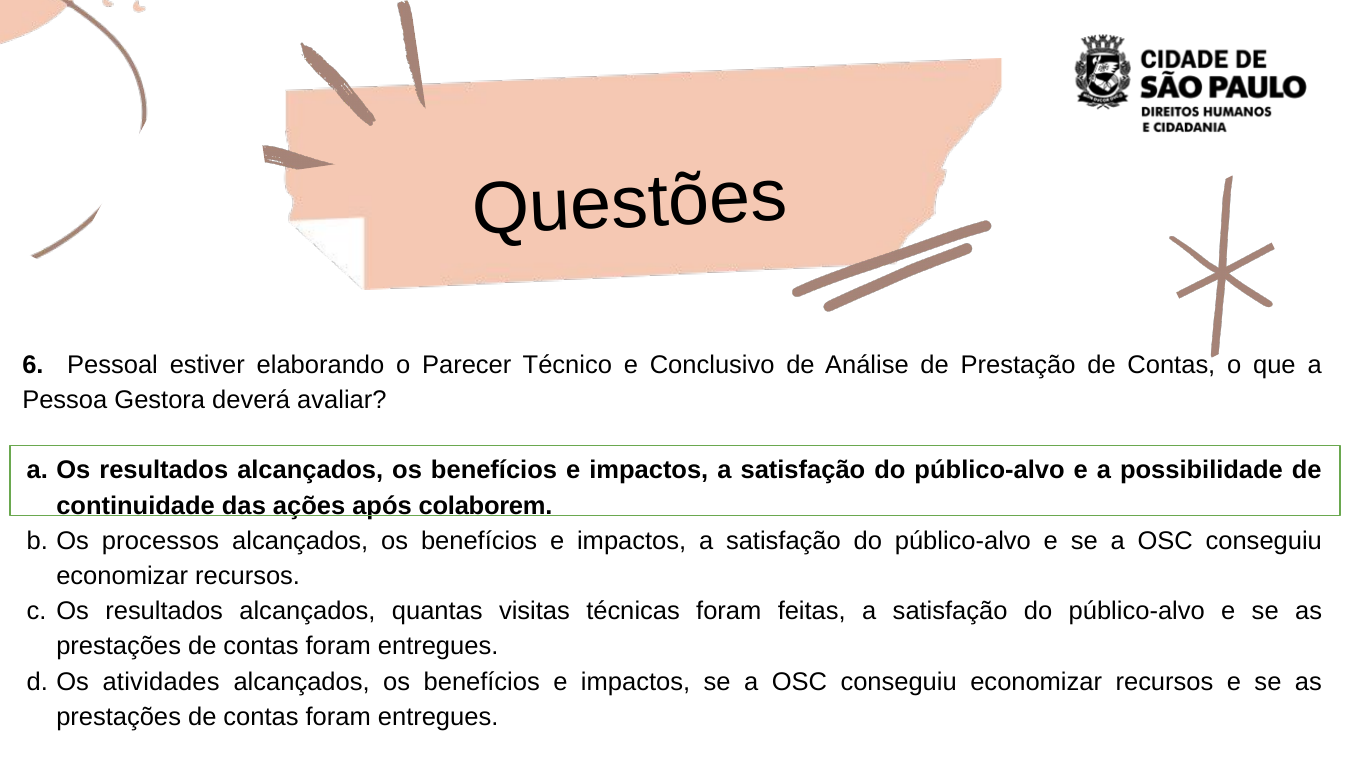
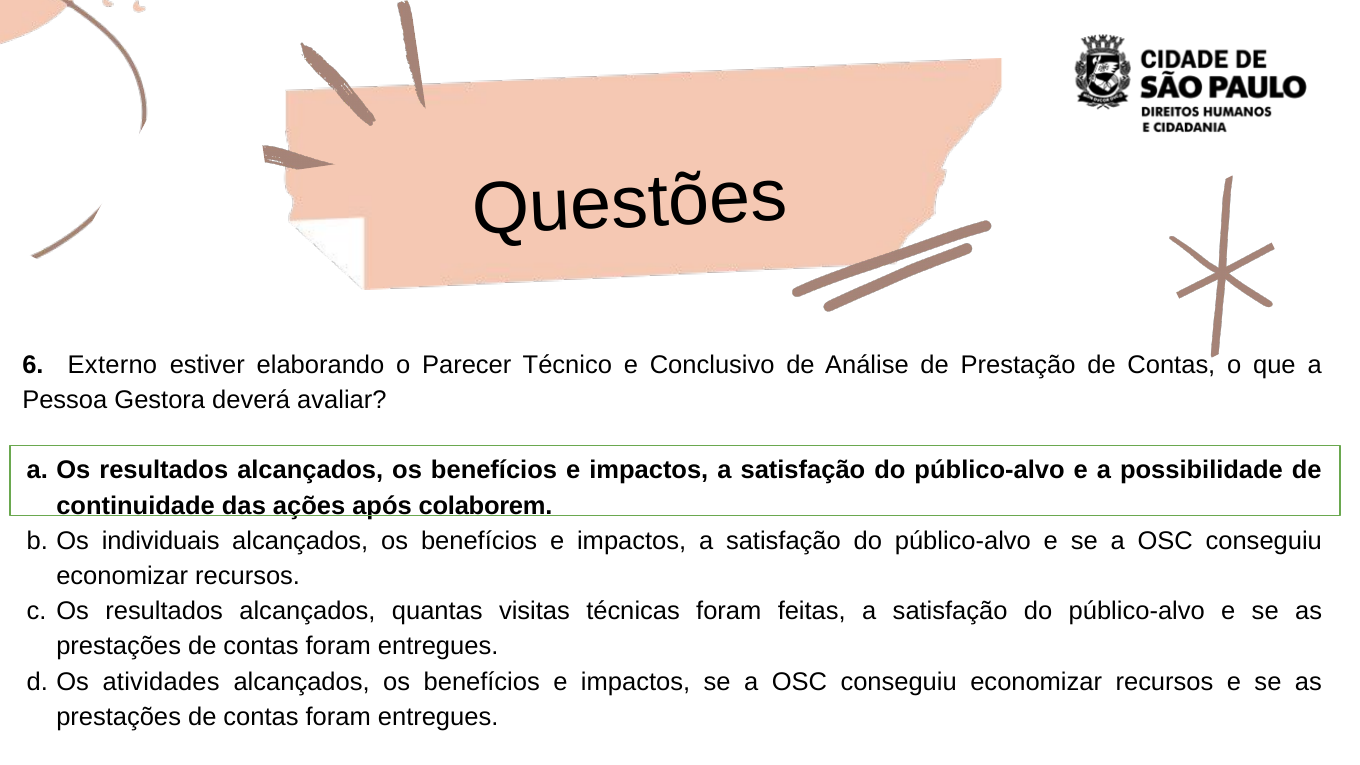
Pessoal: Pessoal -> Externo
processos: processos -> individuais
